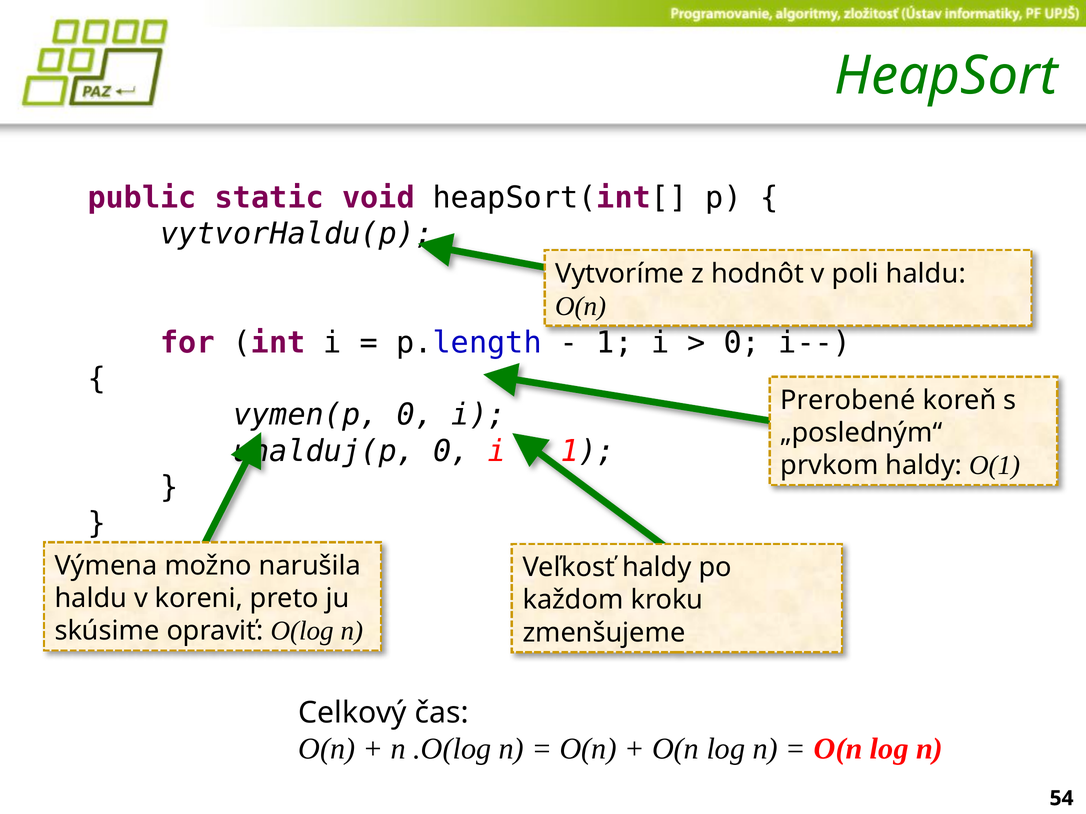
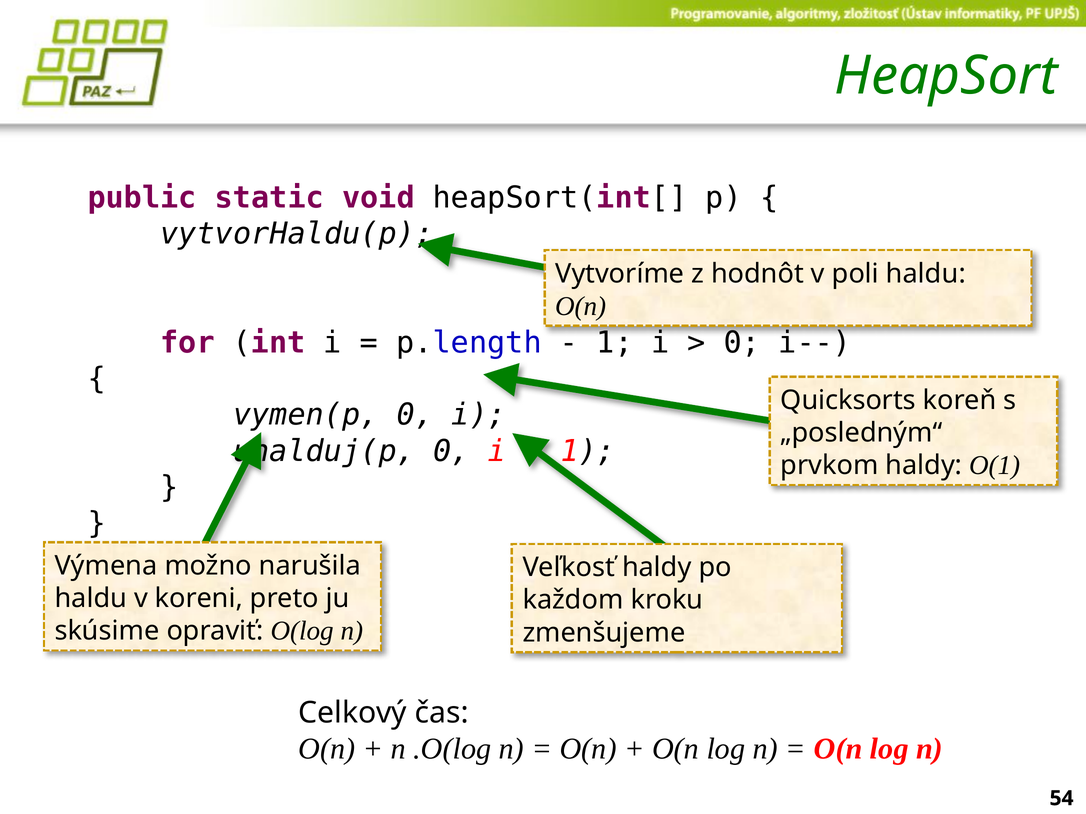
Prerobené: Prerobené -> Quicksorts
